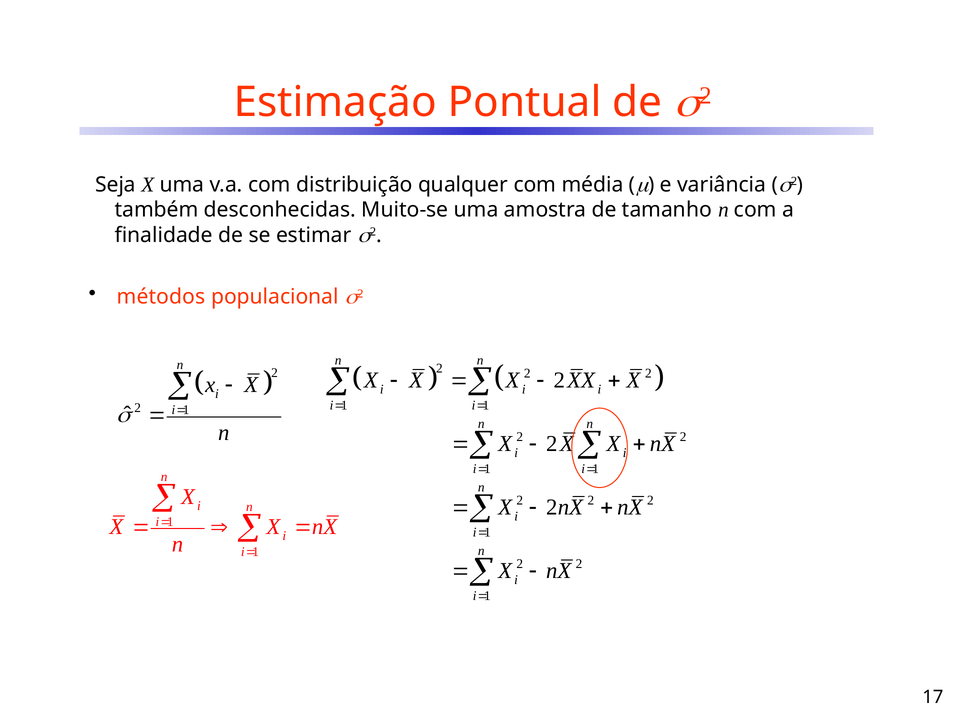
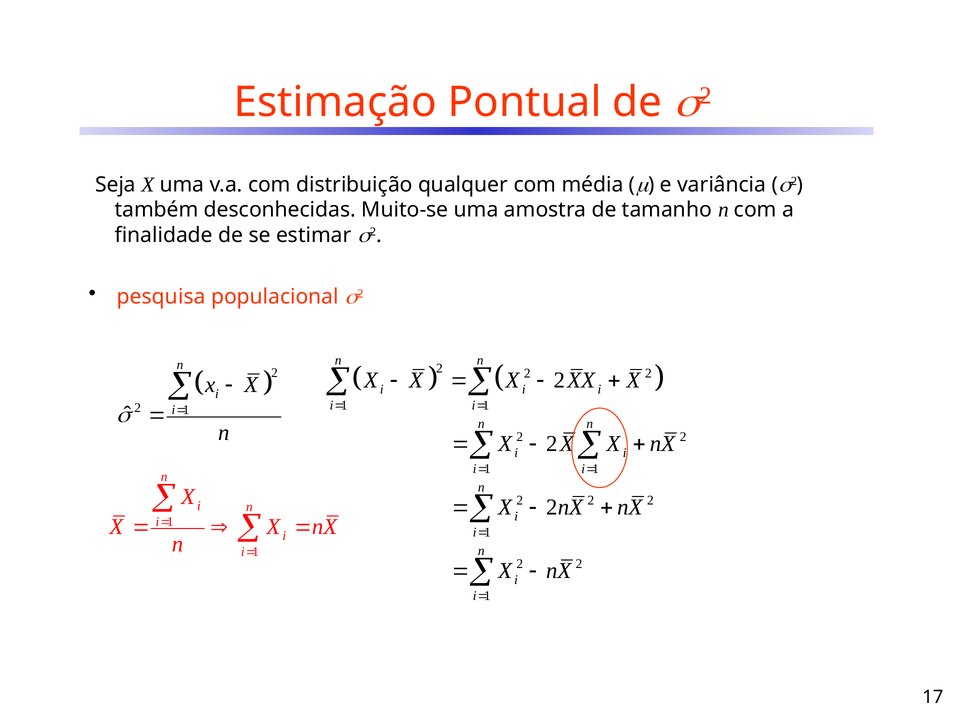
métodos: métodos -> pesquisa
